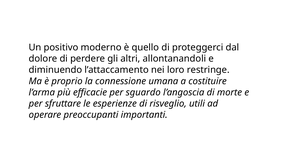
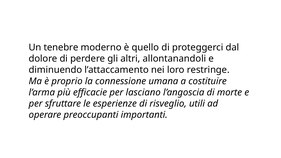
positivo: positivo -> tenebre
sguardo: sguardo -> lasciano
